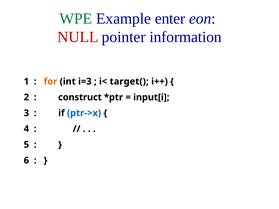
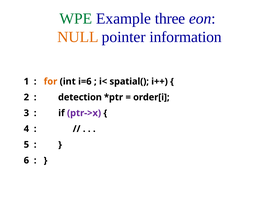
enter: enter -> three
NULL colour: red -> orange
i=3: i=3 -> i=6
target(: target( -> spatial(
construct: construct -> detection
input[i: input[i -> order[i
ptr->x colour: blue -> purple
